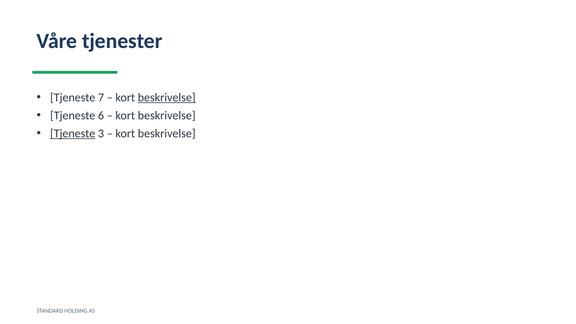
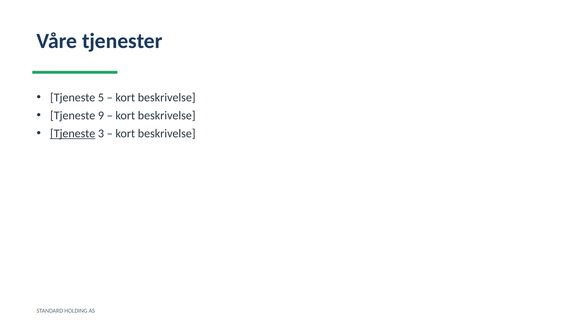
7: 7 -> 5
beskrivelse at (167, 98) underline: present -> none
6: 6 -> 9
